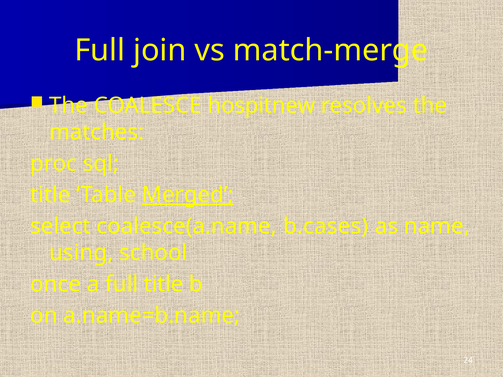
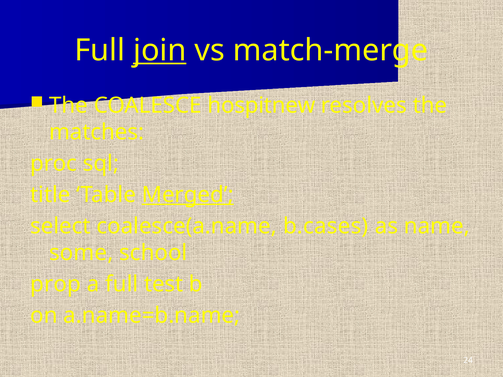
join underline: none -> present
using: using -> some
once: once -> prop
full title: title -> test
